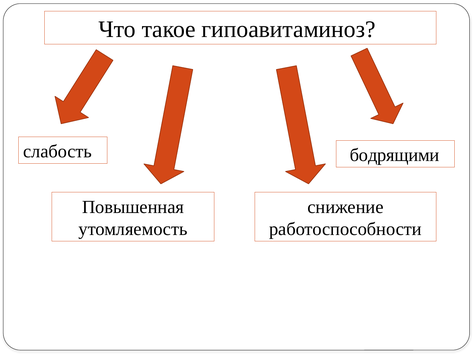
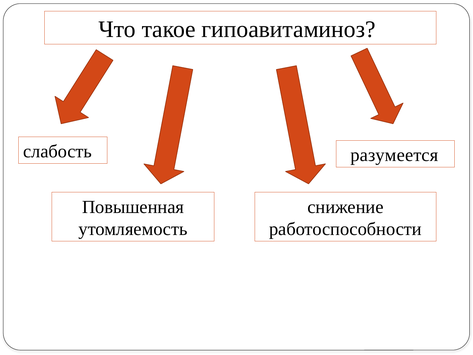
бодрящими: бодрящими -> разумеется
